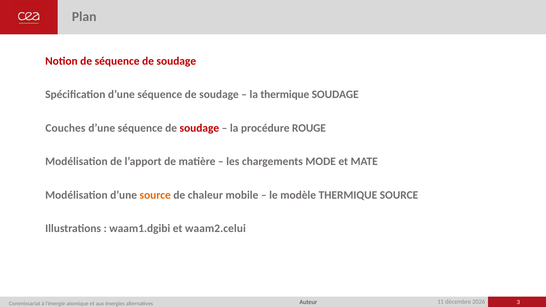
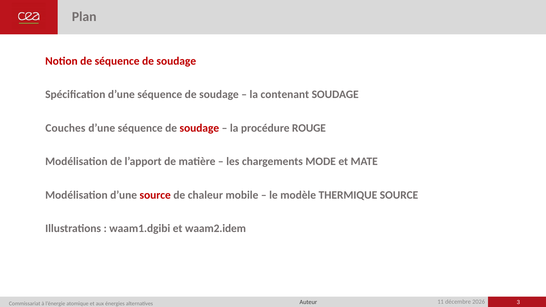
la thermique: thermique -> contenant
source at (155, 195) colour: orange -> red
waam2.celui: waam2.celui -> waam2.idem
